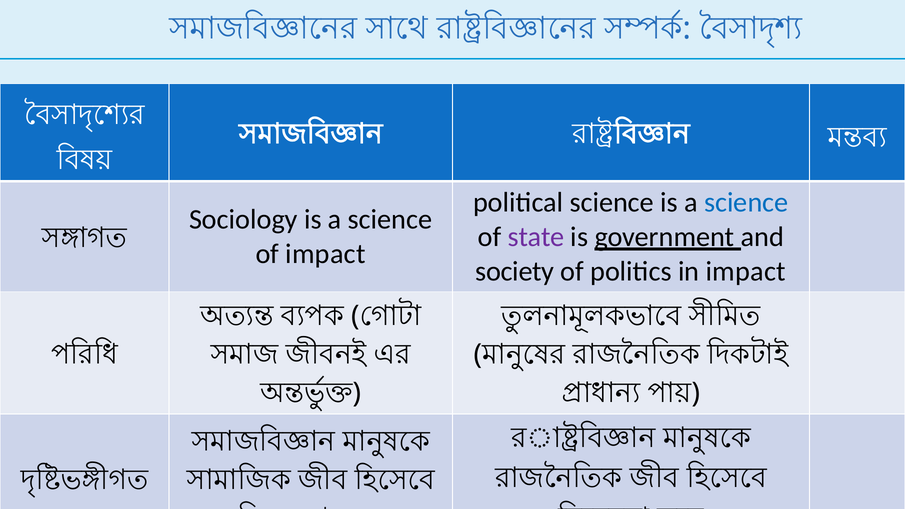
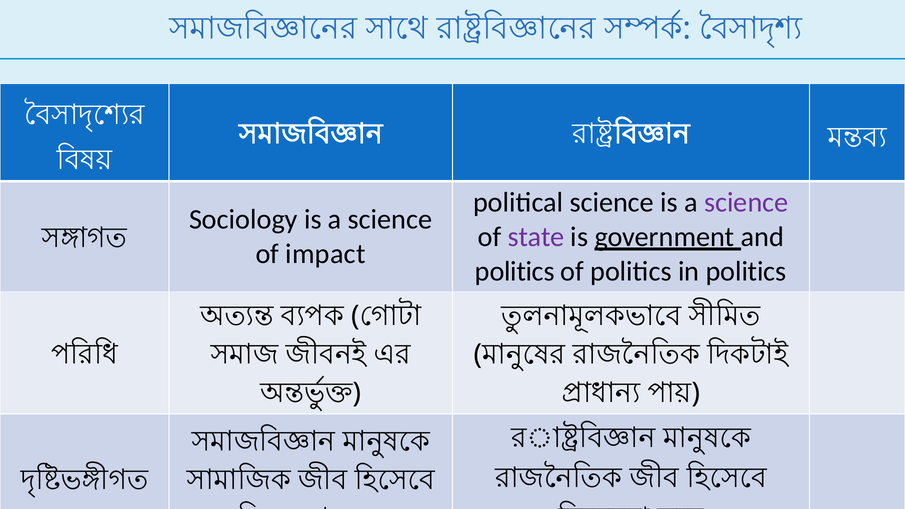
science at (746, 202) colour: blue -> purple
society at (515, 271): society -> politics
in impact: impact -> politics
